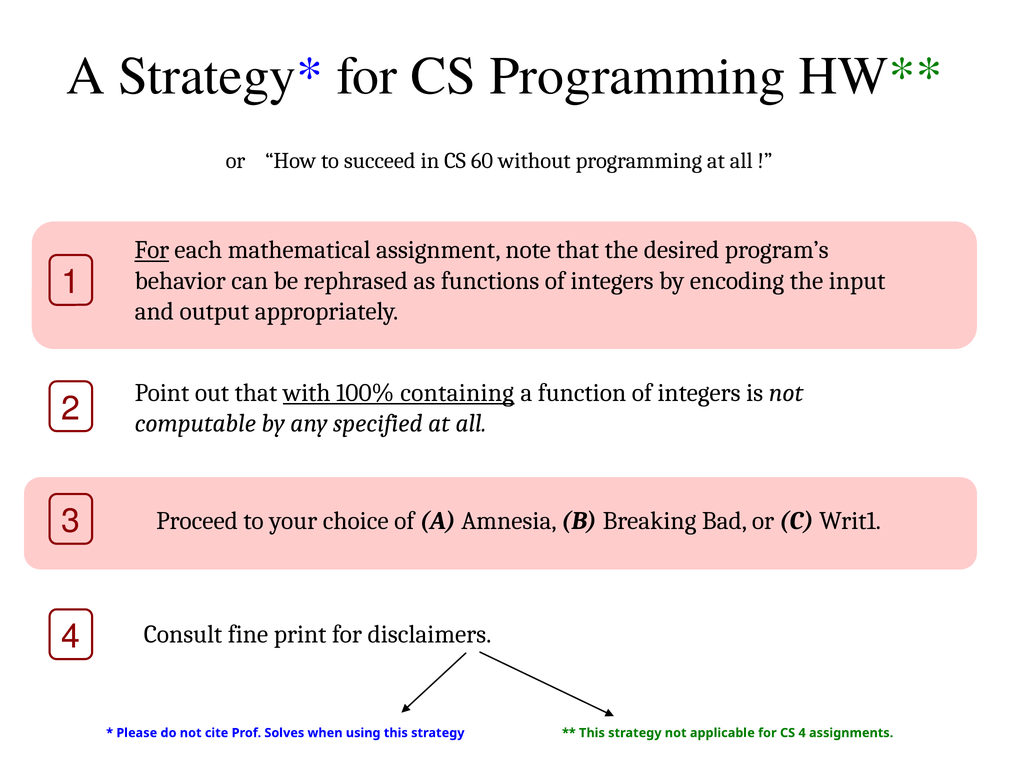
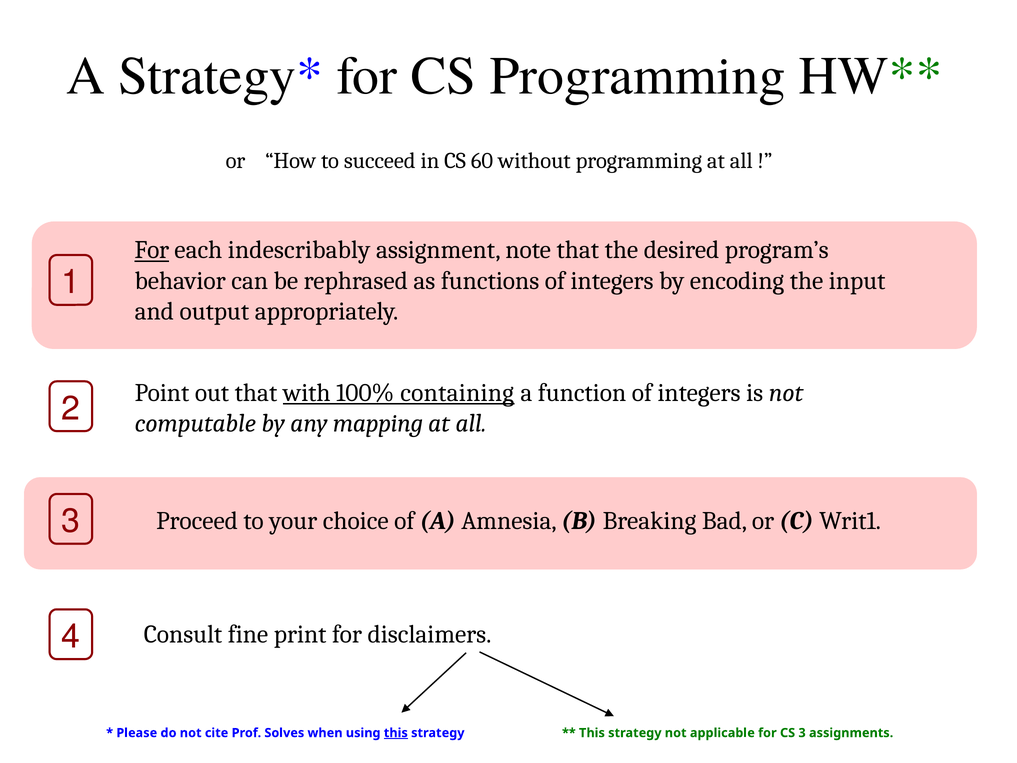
mathematical: mathematical -> indescribably
specified: specified -> mapping
this at (396, 733) underline: none -> present
CS 4: 4 -> 3
